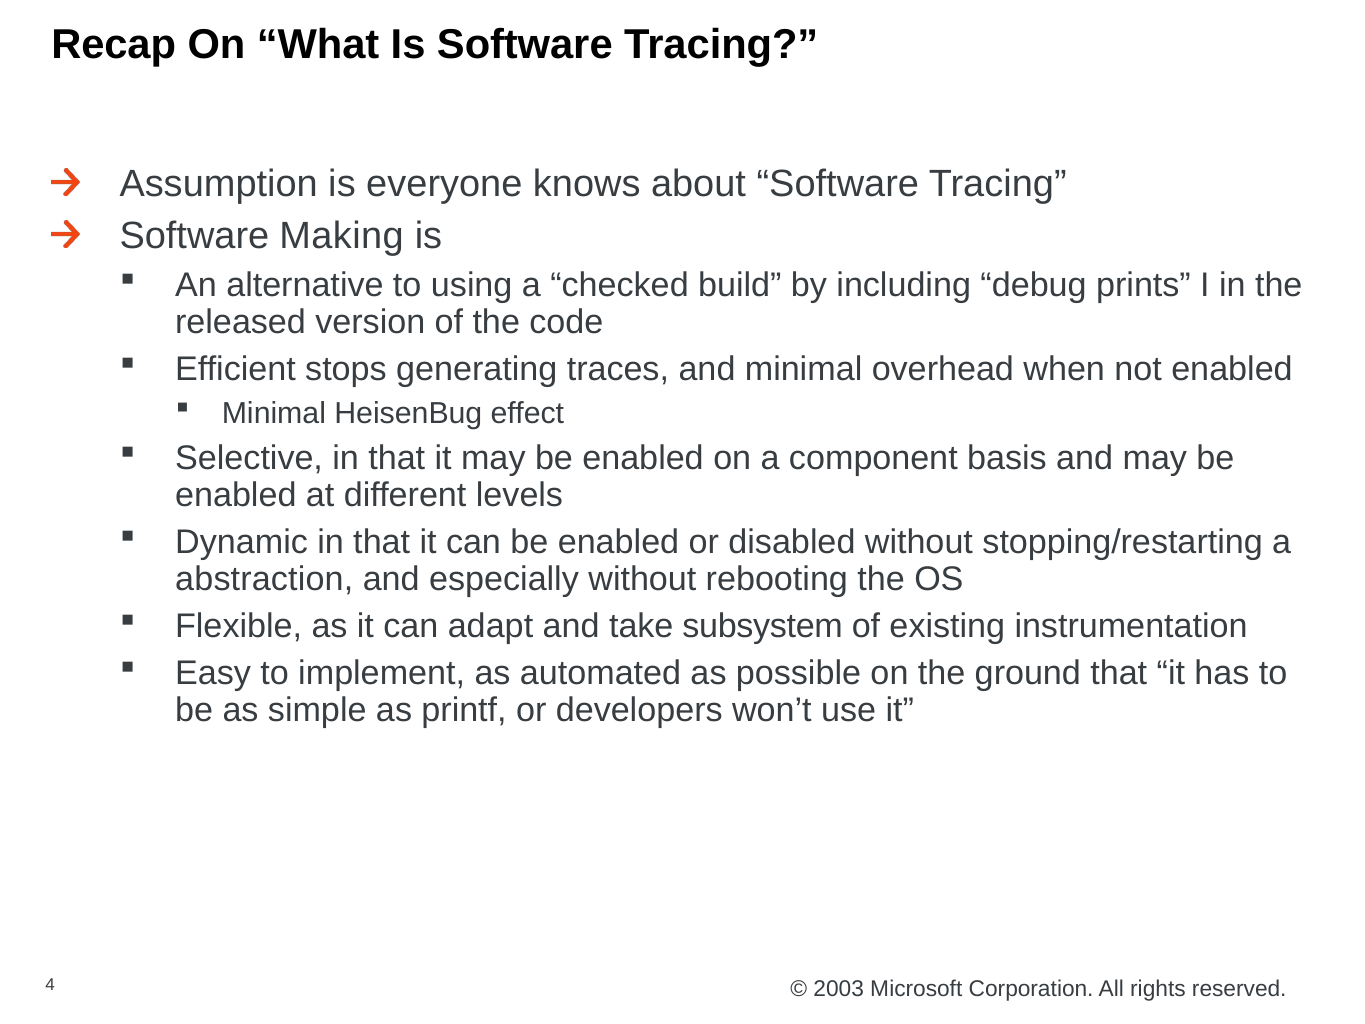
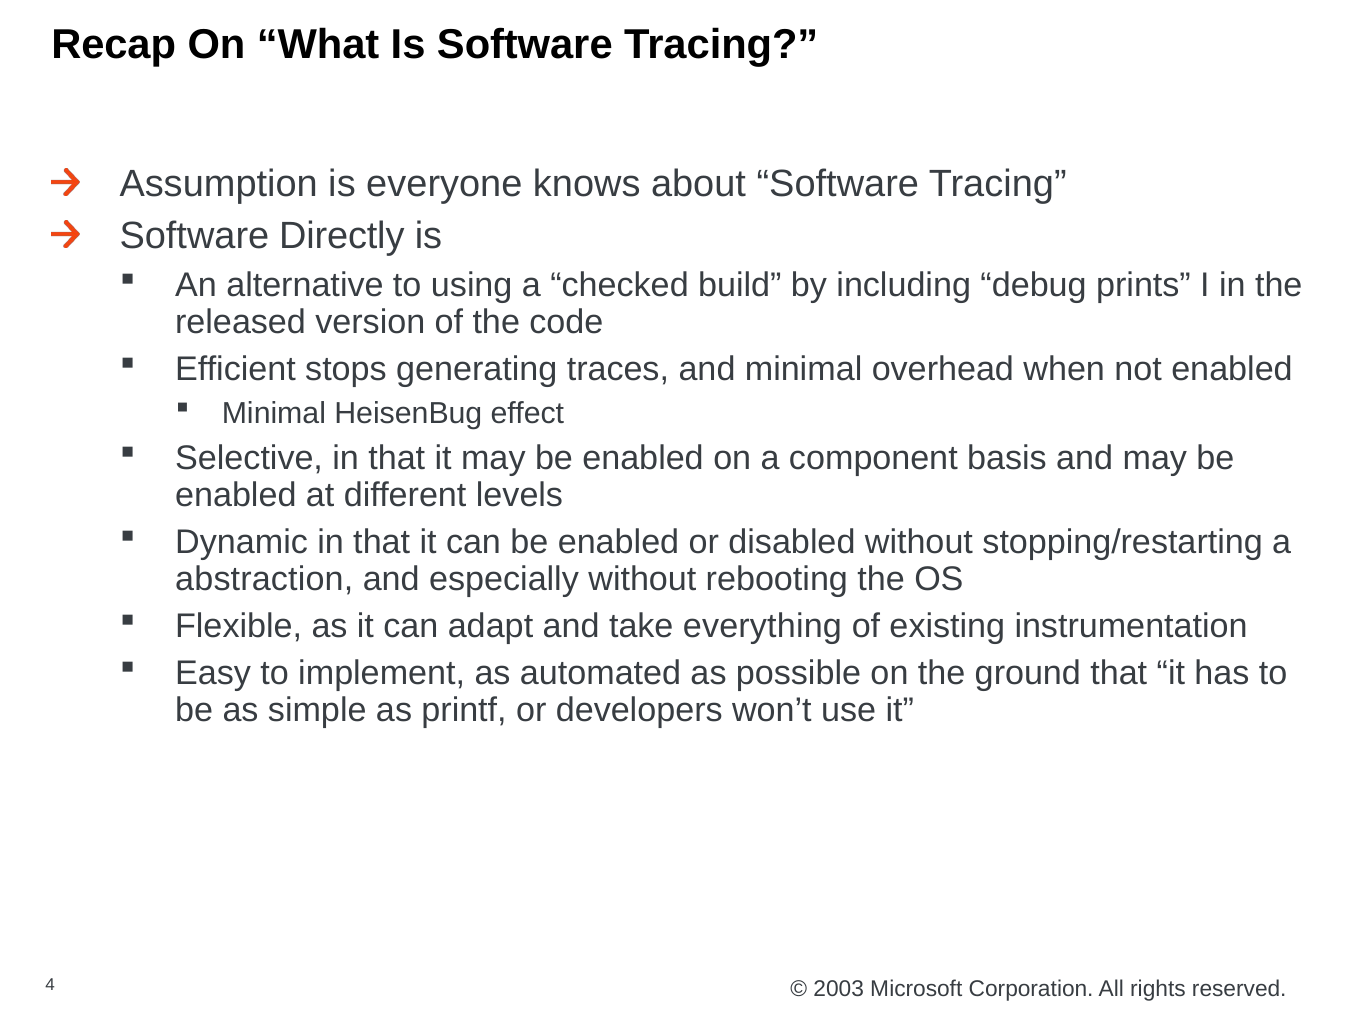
Making: Making -> Directly
subsystem: subsystem -> everything
